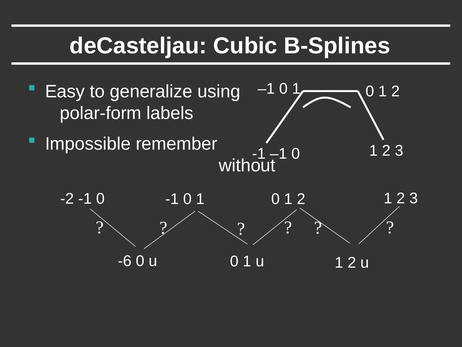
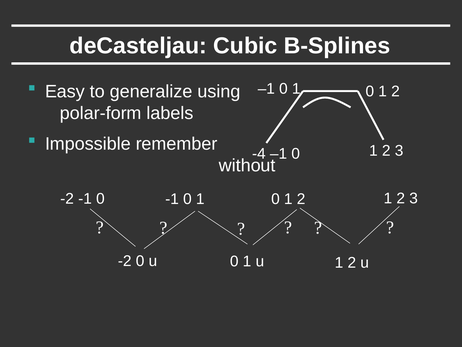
-1 at (259, 153): -1 -> -4
-6 at (125, 261): -6 -> -2
